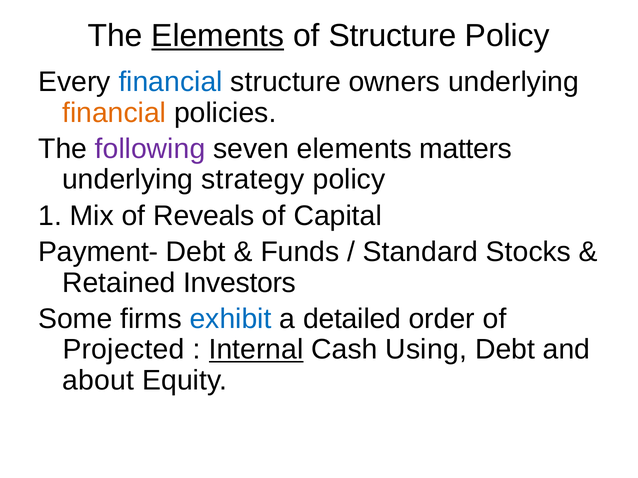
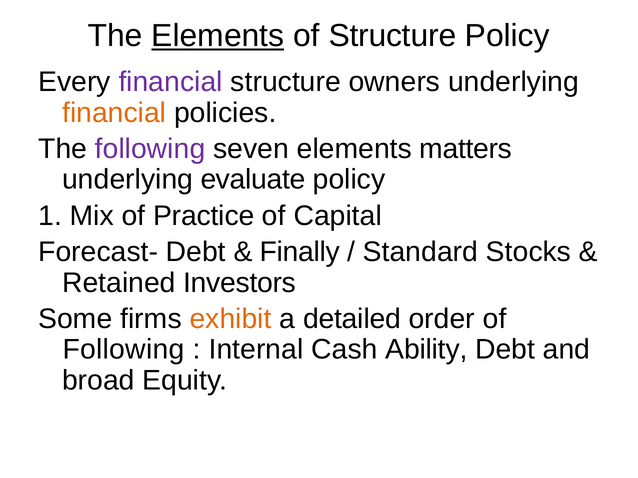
financial at (171, 82) colour: blue -> purple
strategy: strategy -> evaluate
Reveals: Reveals -> Practice
Payment-: Payment- -> Forecast-
Funds: Funds -> Finally
exhibit colour: blue -> orange
Projected at (124, 350): Projected -> Following
Internal underline: present -> none
Using: Using -> Ability
about: about -> broad
